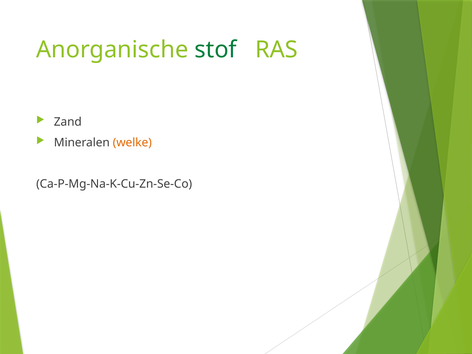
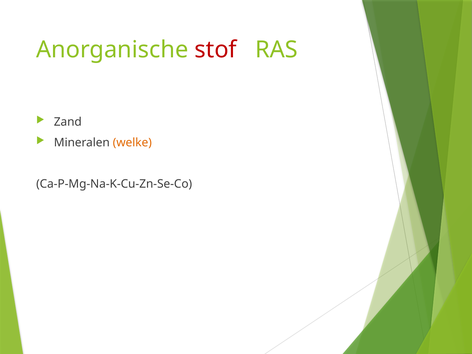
stof colour: green -> red
